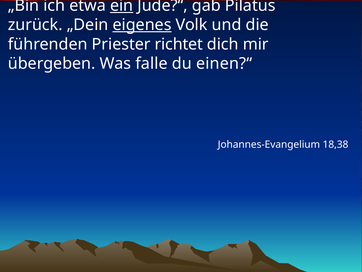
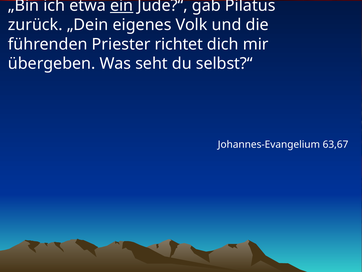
eigenes underline: present -> none
falle: falle -> seht
einen?“: einen?“ -> selbst?“
18,38: 18,38 -> 63,67
